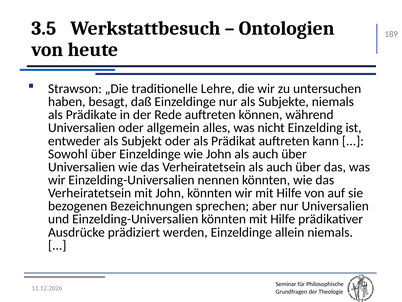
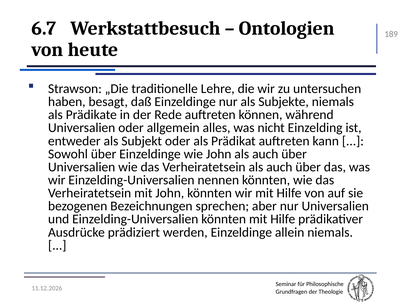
3.5: 3.5 -> 6.7
